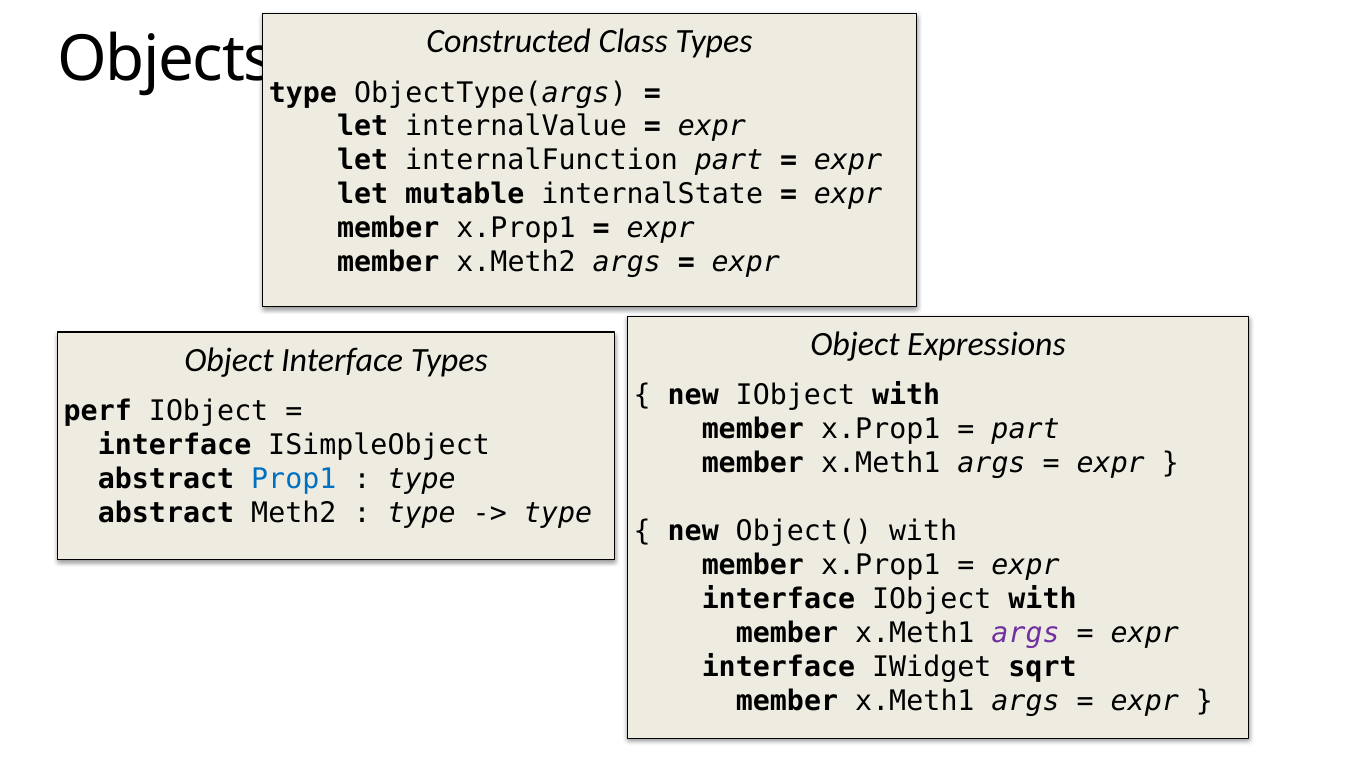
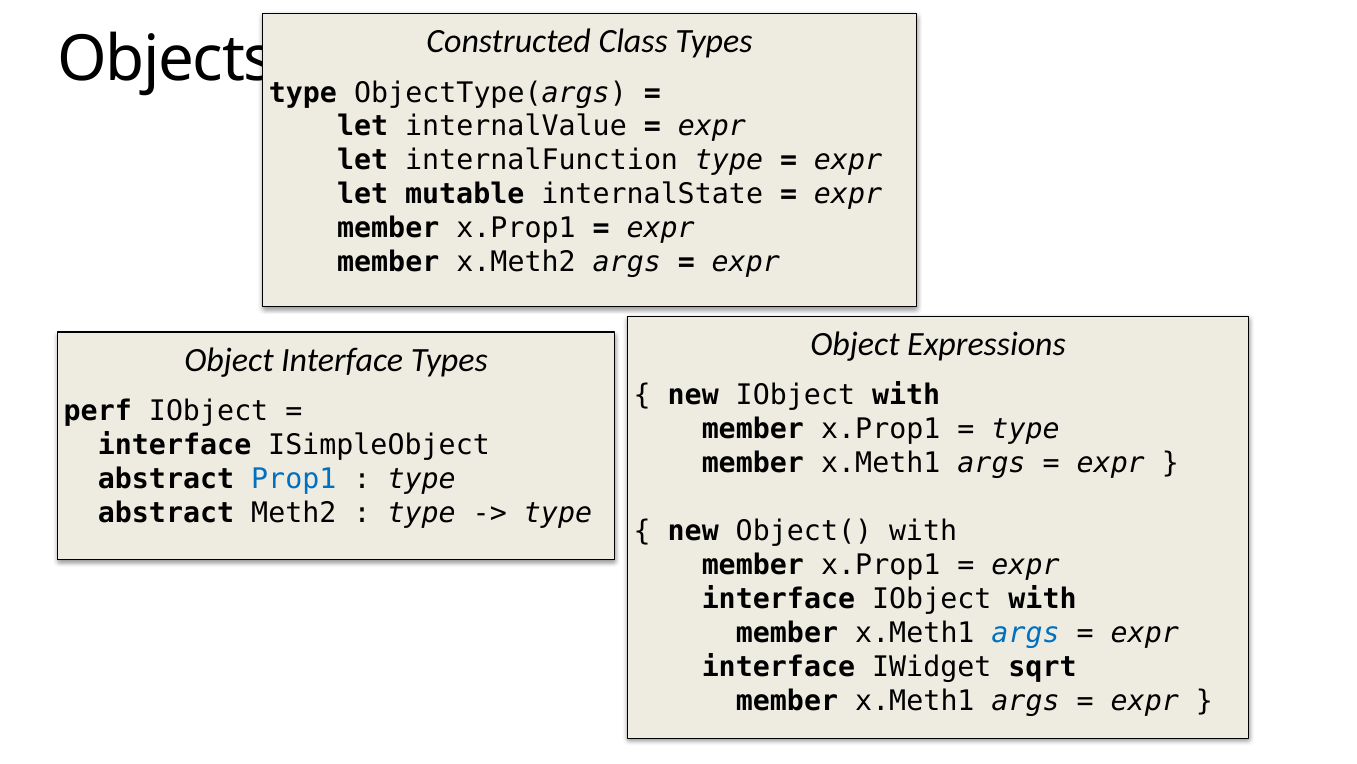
internalFunction part: part -> type
part at (1026, 429): part -> type
args at (1026, 632) colour: purple -> blue
